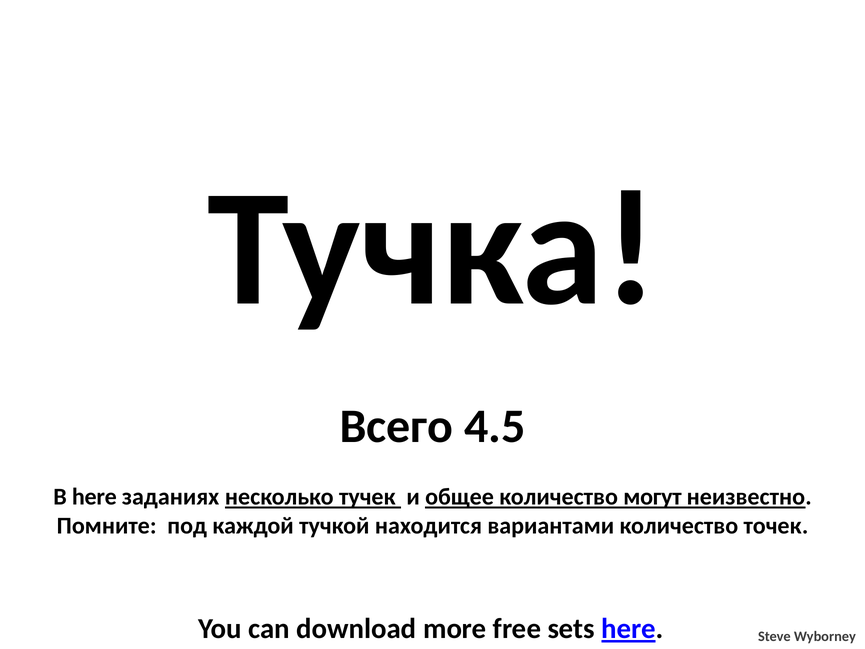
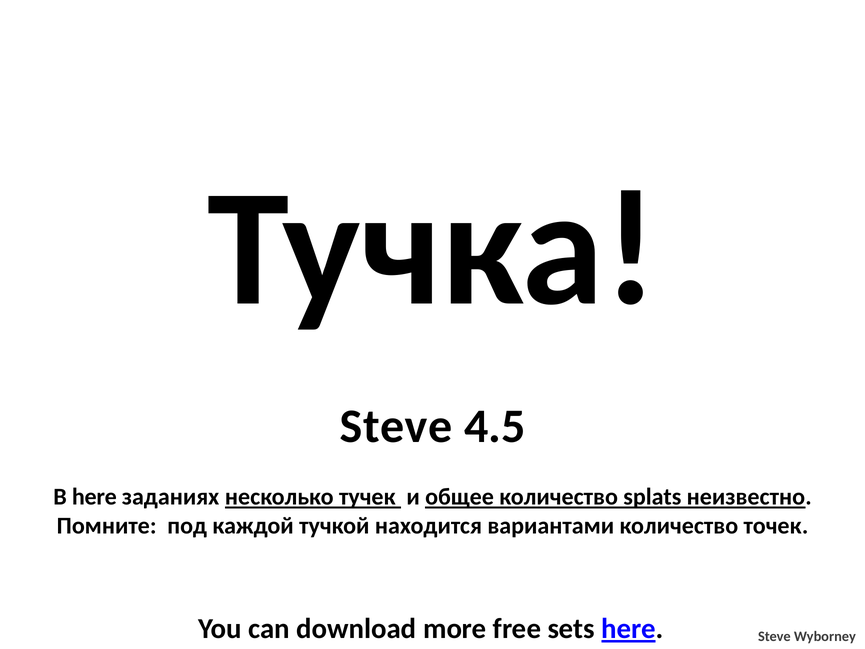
Всего at (396, 426): Всего -> Steve
могут: могут -> splats
